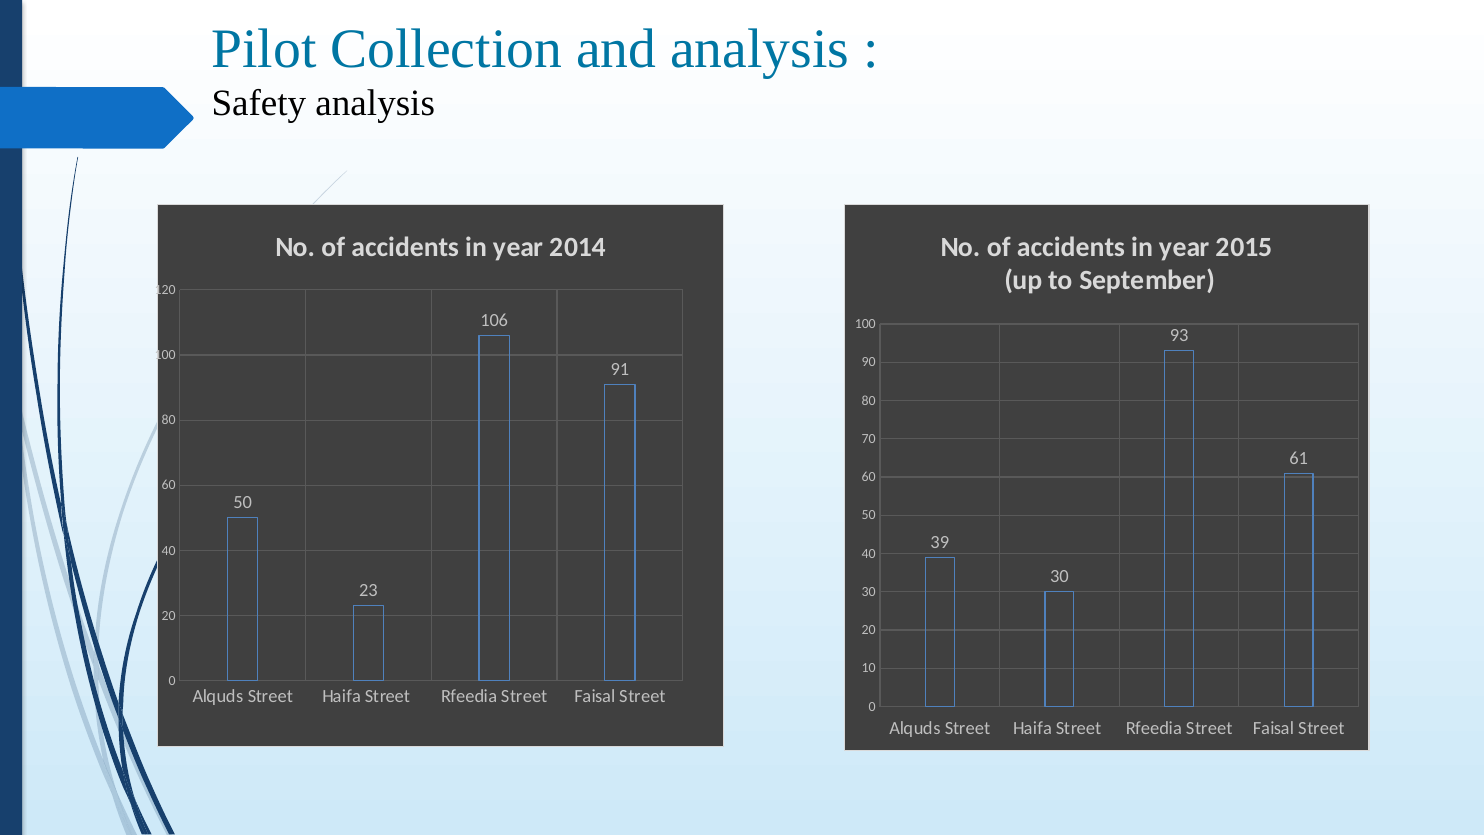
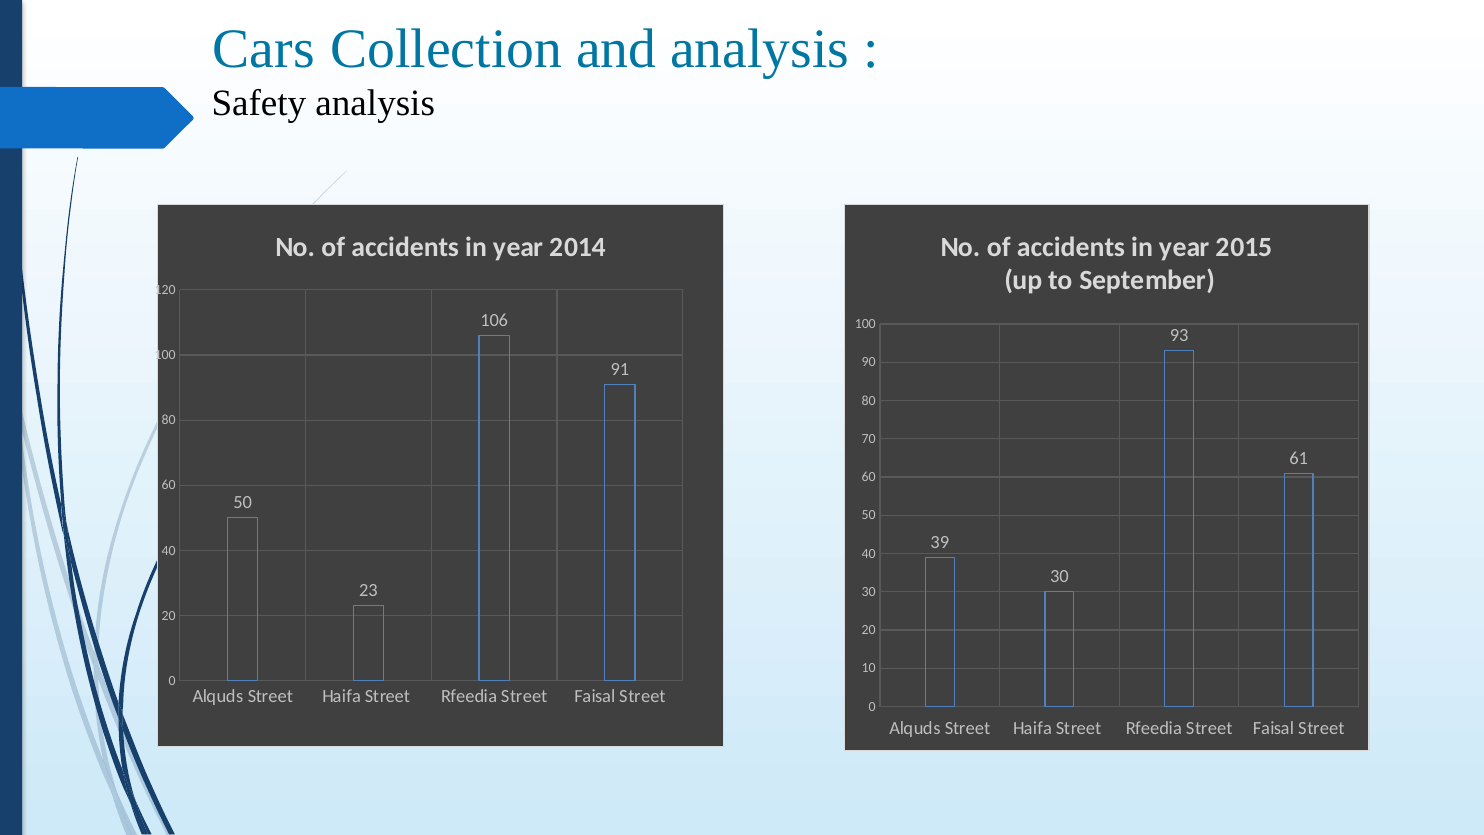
Pilot: Pilot -> Cars
